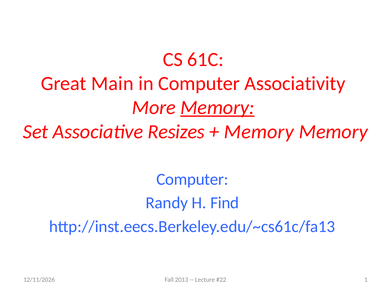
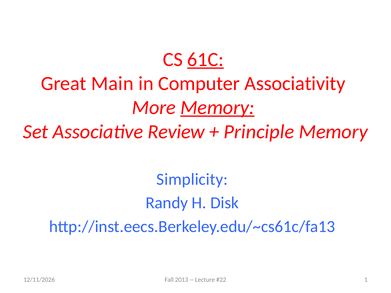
61C underline: none -> present
Resizes: Resizes -> Review
Memory at (259, 132): Memory -> Principle
Computer at (192, 179): Computer -> Simplicity
Find: Find -> Disk
